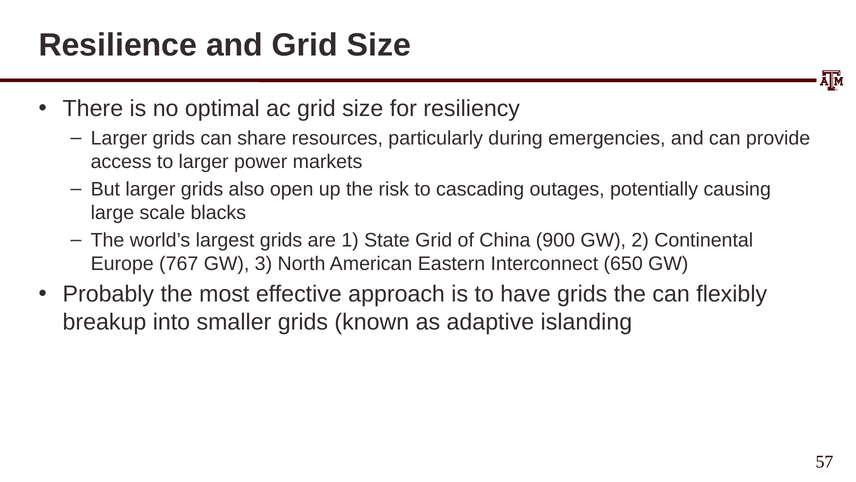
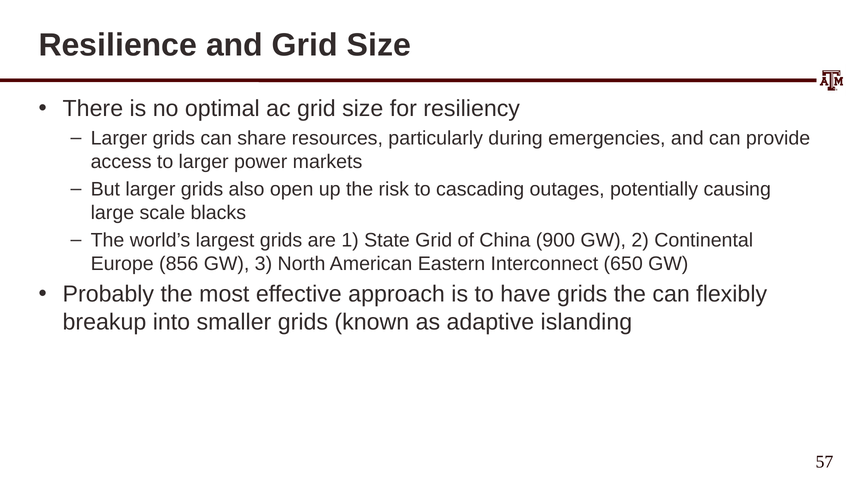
767: 767 -> 856
